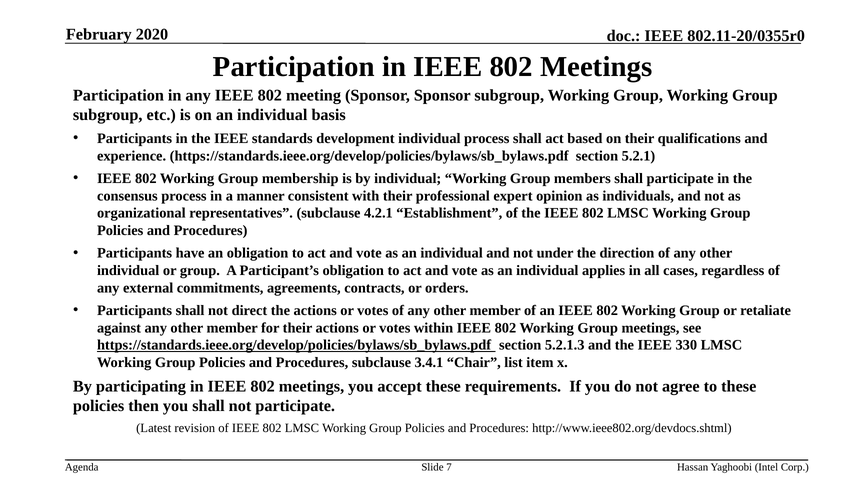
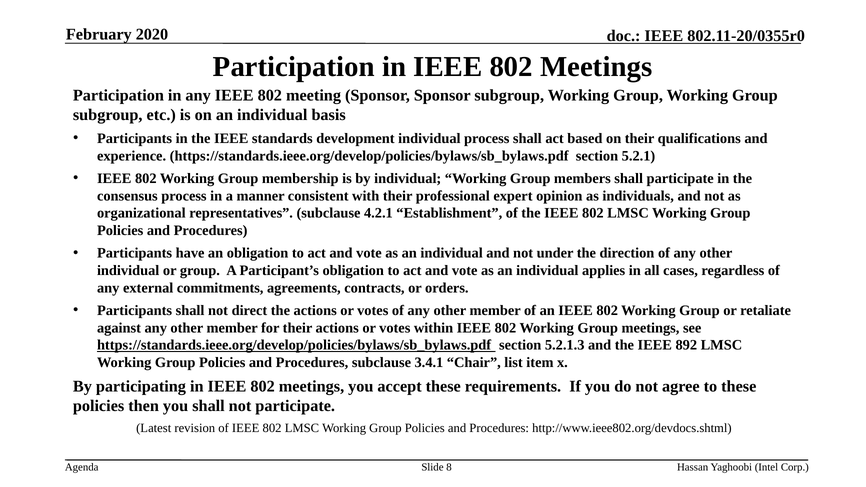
330: 330 -> 892
7: 7 -> 8
